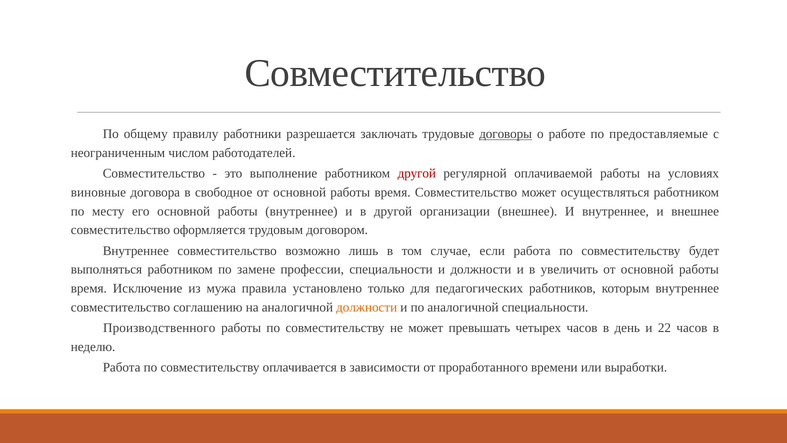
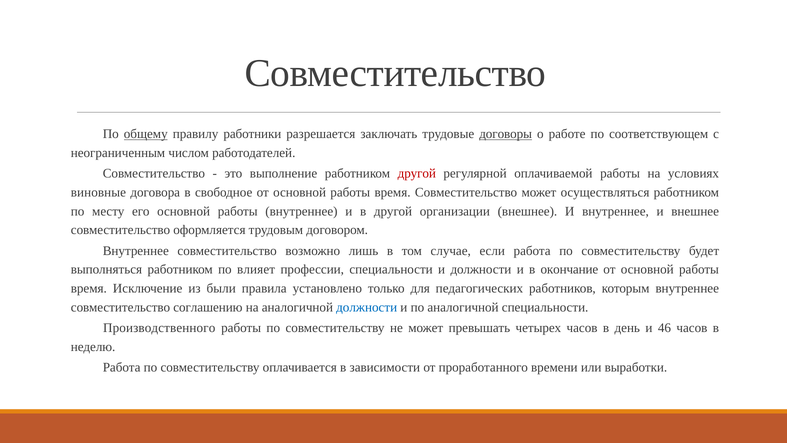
общему underline: none -> present
предоставляемые: предоставляемые -> соответствующем
замене: замене -> влияет
увеличить: увеличить -> окончание
мужа: мужа -> были
должности at (367, 307) colour: orange -> blue
22: 22 -> 46
